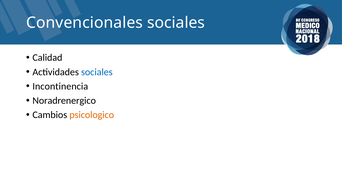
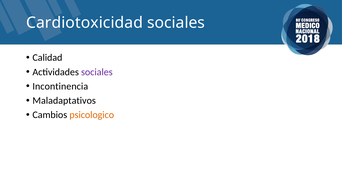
Convencionales: Convencionales -> Cardiotoxicidad
sociales at (97, 72) colour: blue -> purple
Noradrenergico: Noradrenergico -> Maladaptativos
